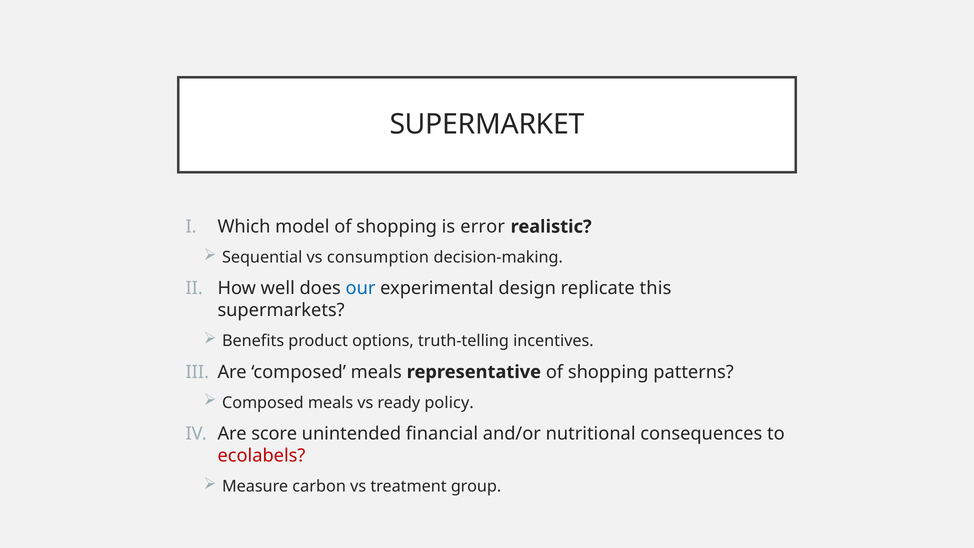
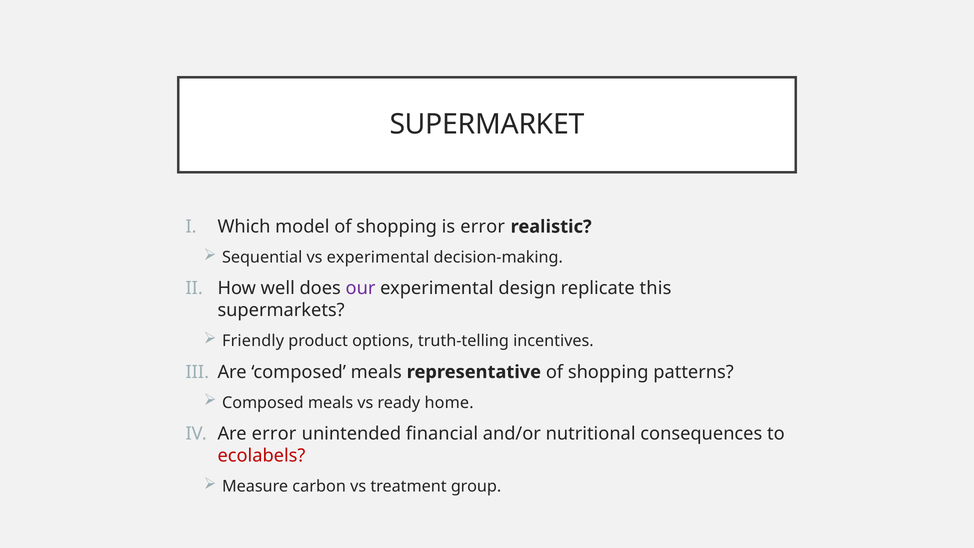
vs consumption: consumption -> experimental
our colour: blue -> purple
Benefits: Benefits -> Friendly
policy: policy -> home
Are score: score -> error
